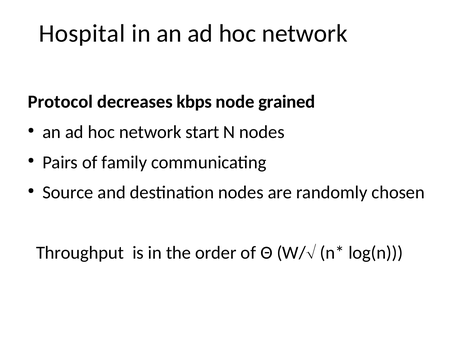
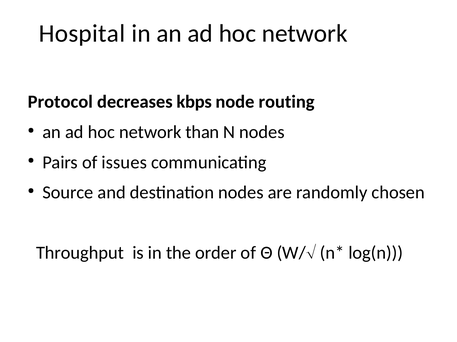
grained: grained -> routing
start: start -> than
family: family -> issues
